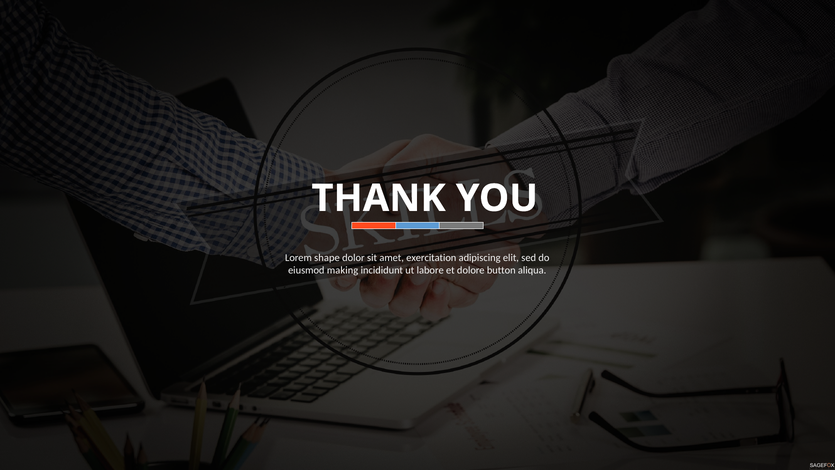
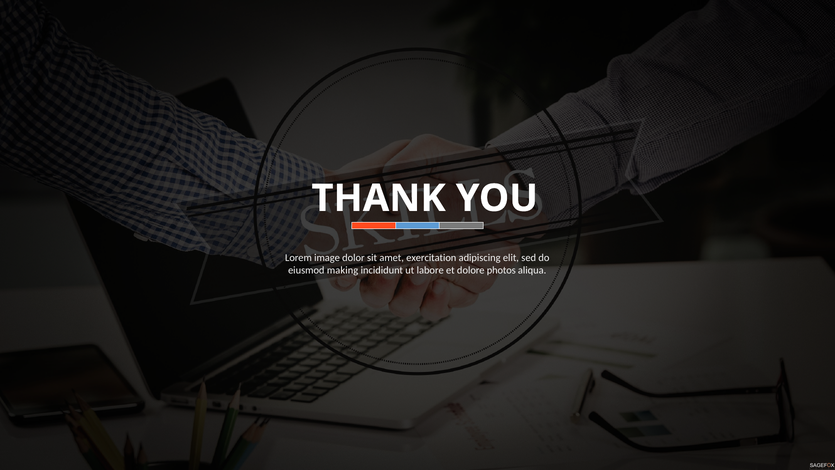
shape: shape -> image
button: button -> photos
